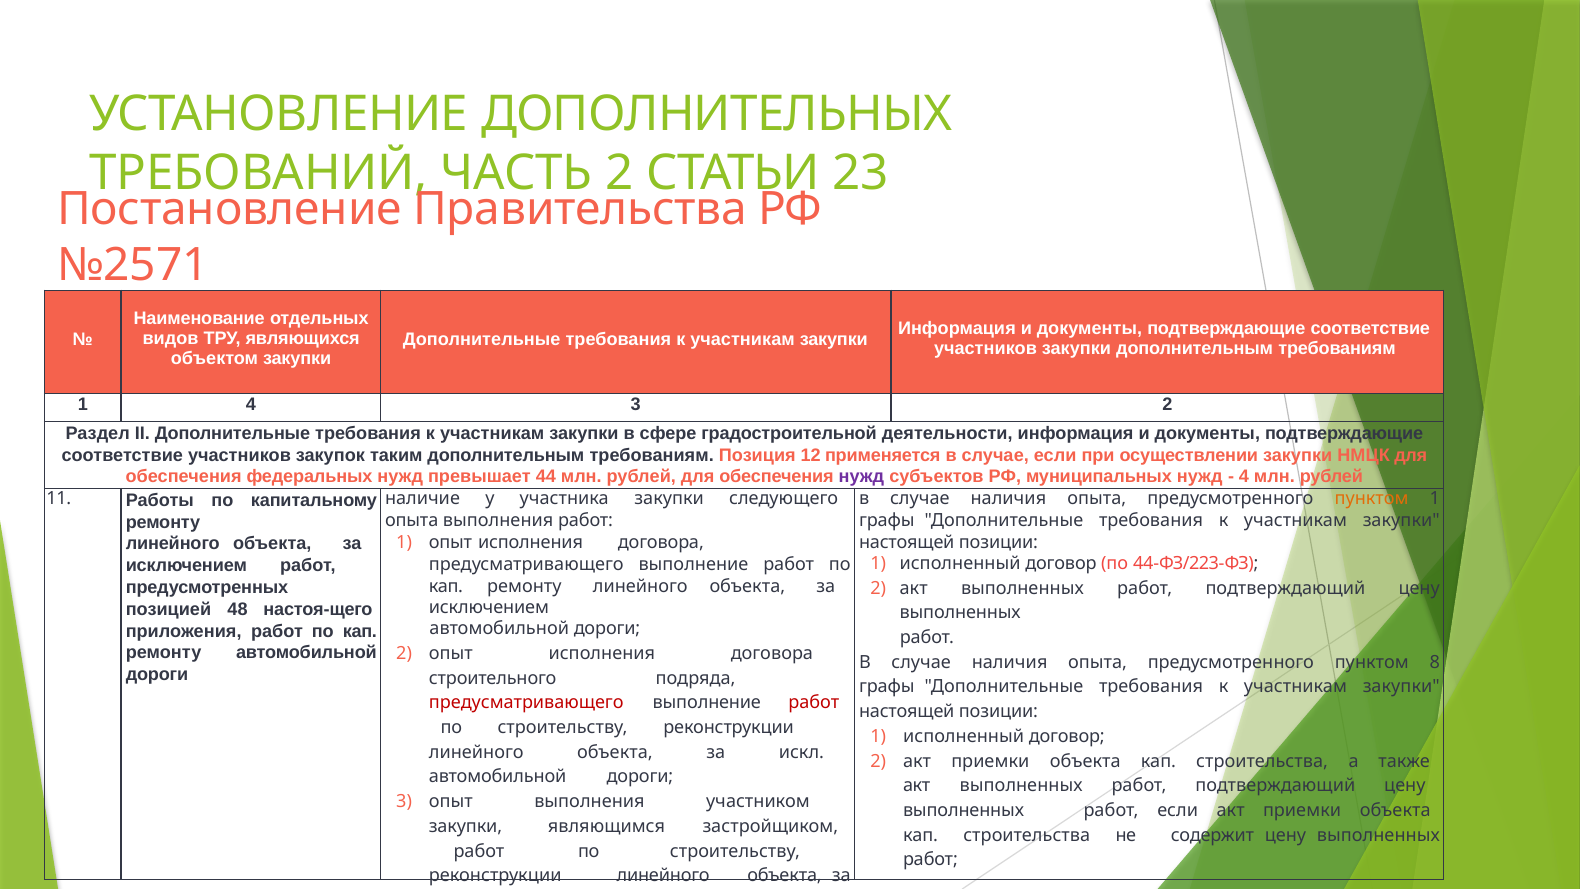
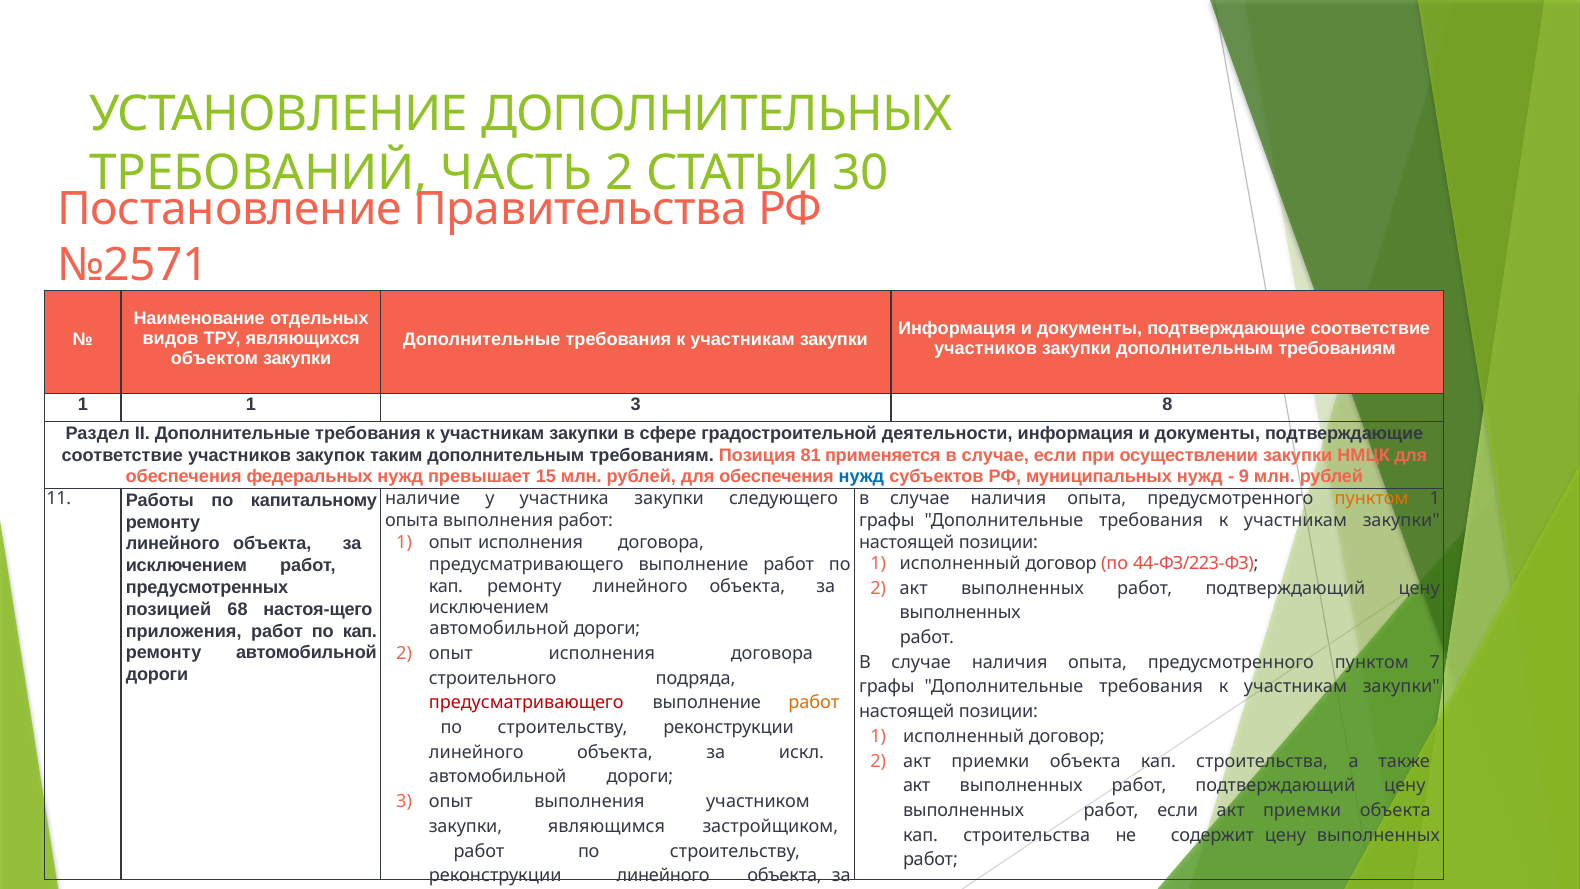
23: 23 -> 30
1 4: 4 -> 1
3 2: 2 -> 8
12: 12 -> 81
44: 44 -> 15
нужд at (861, 477) colour: purple -> blue
4 at (1244, 477): 4 -> 9
48: 48 -> 68
8: 8 -> 7
работ at (814, 703) colour: red -> orange
